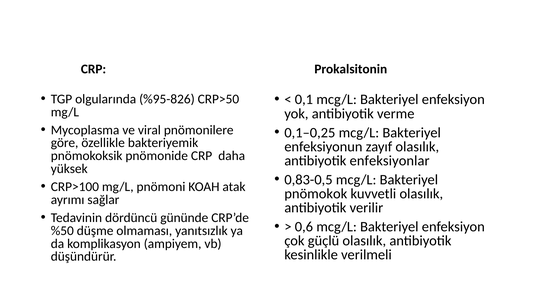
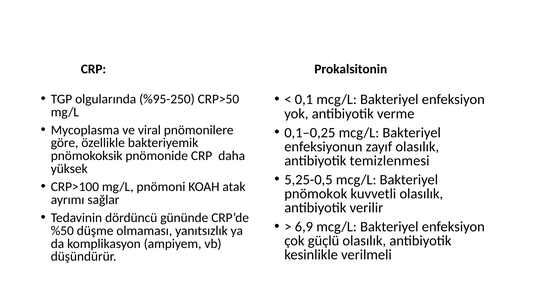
%95-826: %95-826 -> %95-250
enfeksiyonlar: enfeksiyonlar -> temizlenmesi
0,83-0,5: 0,83-0,5 -> 5,25-0,5
0,6: 0,6 -> 6,9
